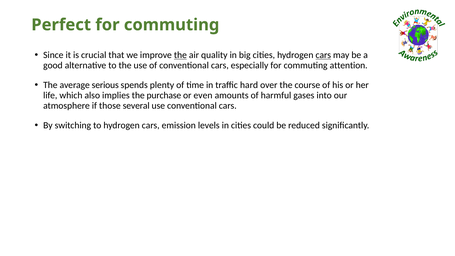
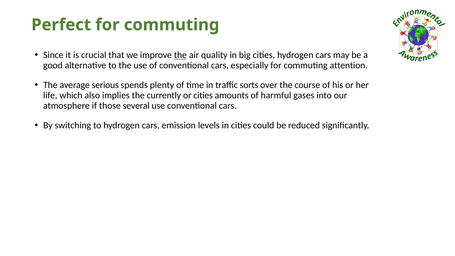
cars at (323, 55) underline: present -> none
hard: hard -> sorts
purchase: purchase -> currently
or even: even -> cities
